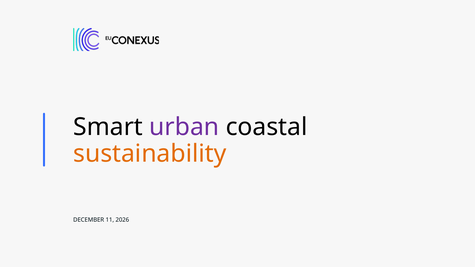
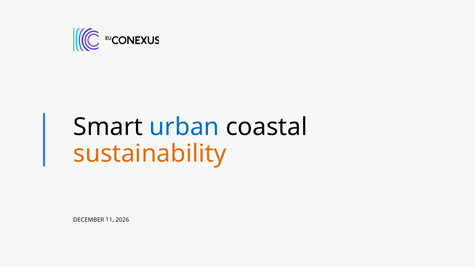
urban colour: purple -> blue
